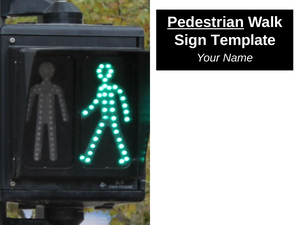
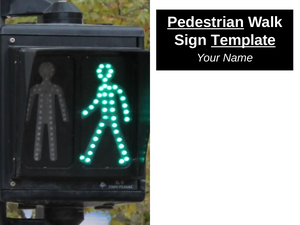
Template underline: none -> present
